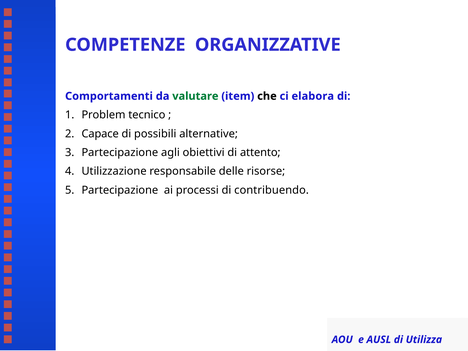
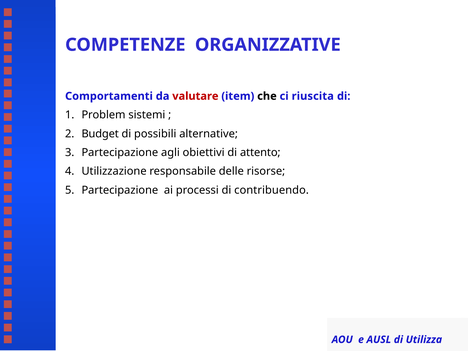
valutare colour: green -> red
elabora: elabora -> riuscita
tecnico: tecnico -> sistemi
Capace: Capace -> Budget
